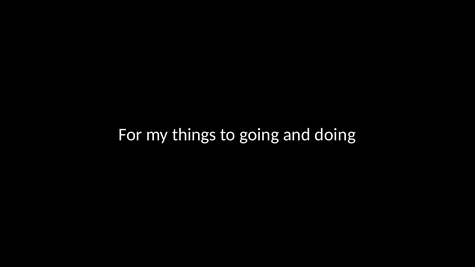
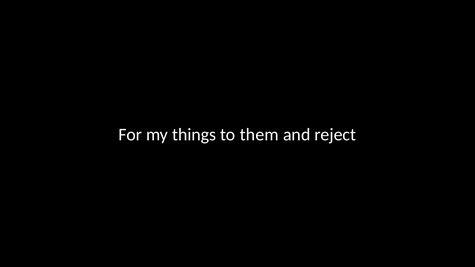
going: going -> them
doing: doing -> reject
